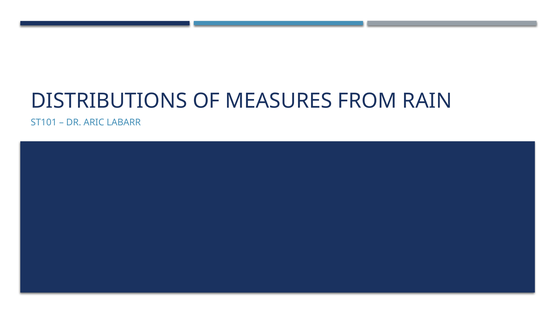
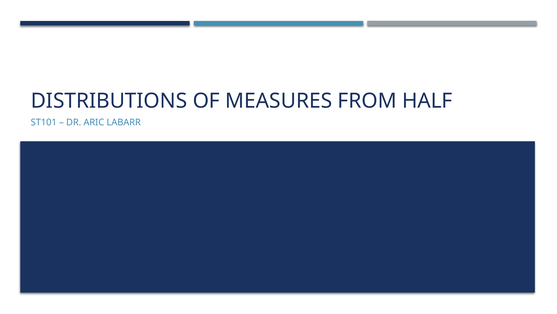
RAIN: RAIN -> HALF
